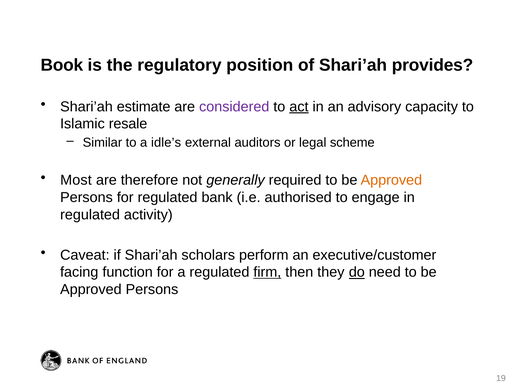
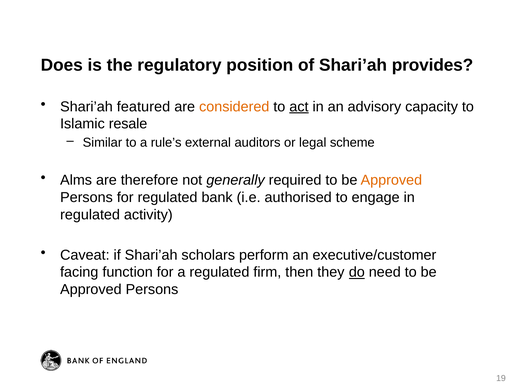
Book: Book -> Does
estimate: estimate -> featured
considered colour: purple -> orange
idle’s: idle’s -> rule’s
Most: Most -> Alms
firm underline: present -> none
